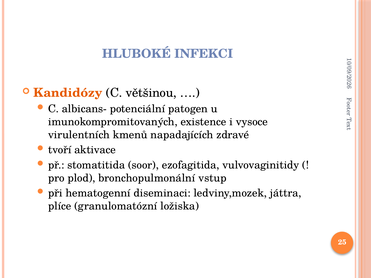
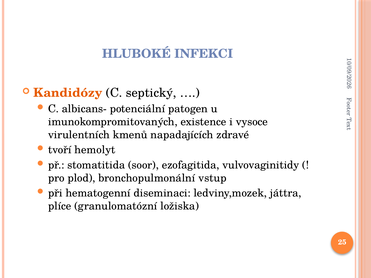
většinou: většinou -> septický
aktivace: aktivace -> hemolyt
